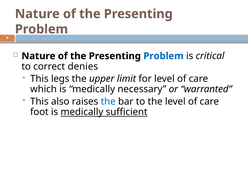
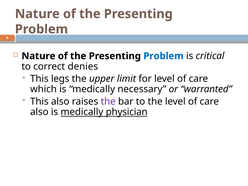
the at (108, 101) colour: blue -> purple
foot at (39, 112): foot -> also
sufficient: sufficient -> physician
